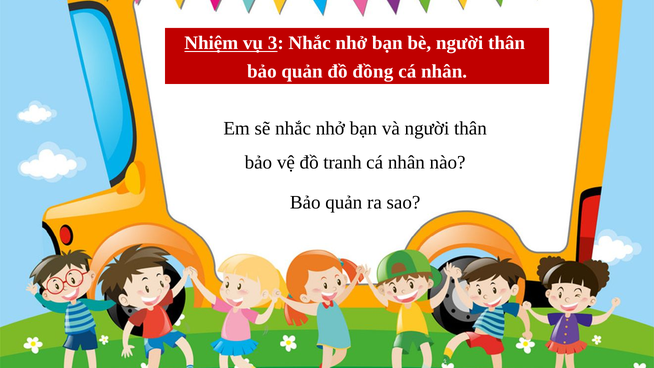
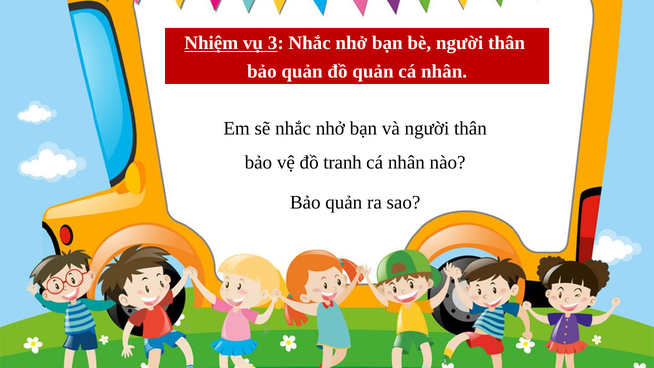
đồ đồng: đồng -> quản
